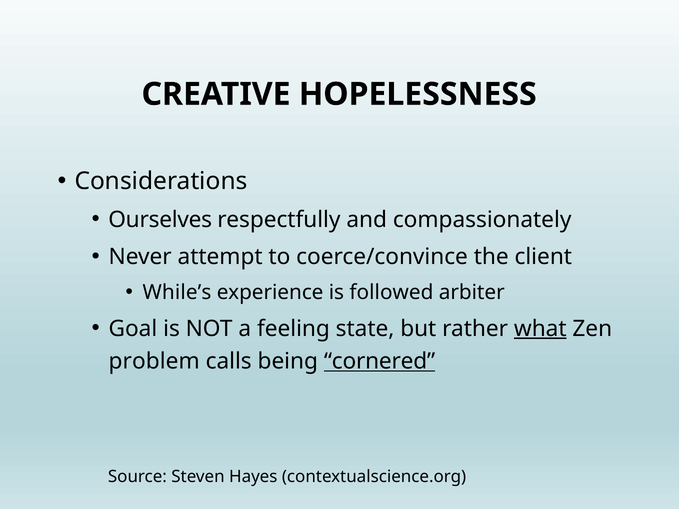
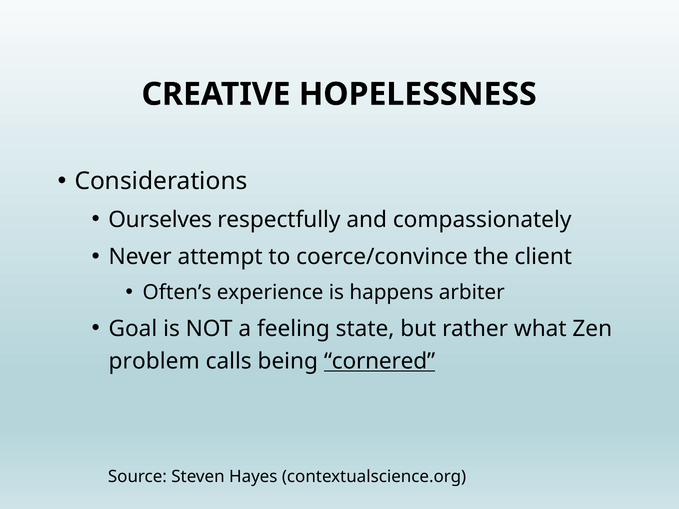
While’s: While’s -> Often’s
followed: followed -> happens
what underline: present -> none
